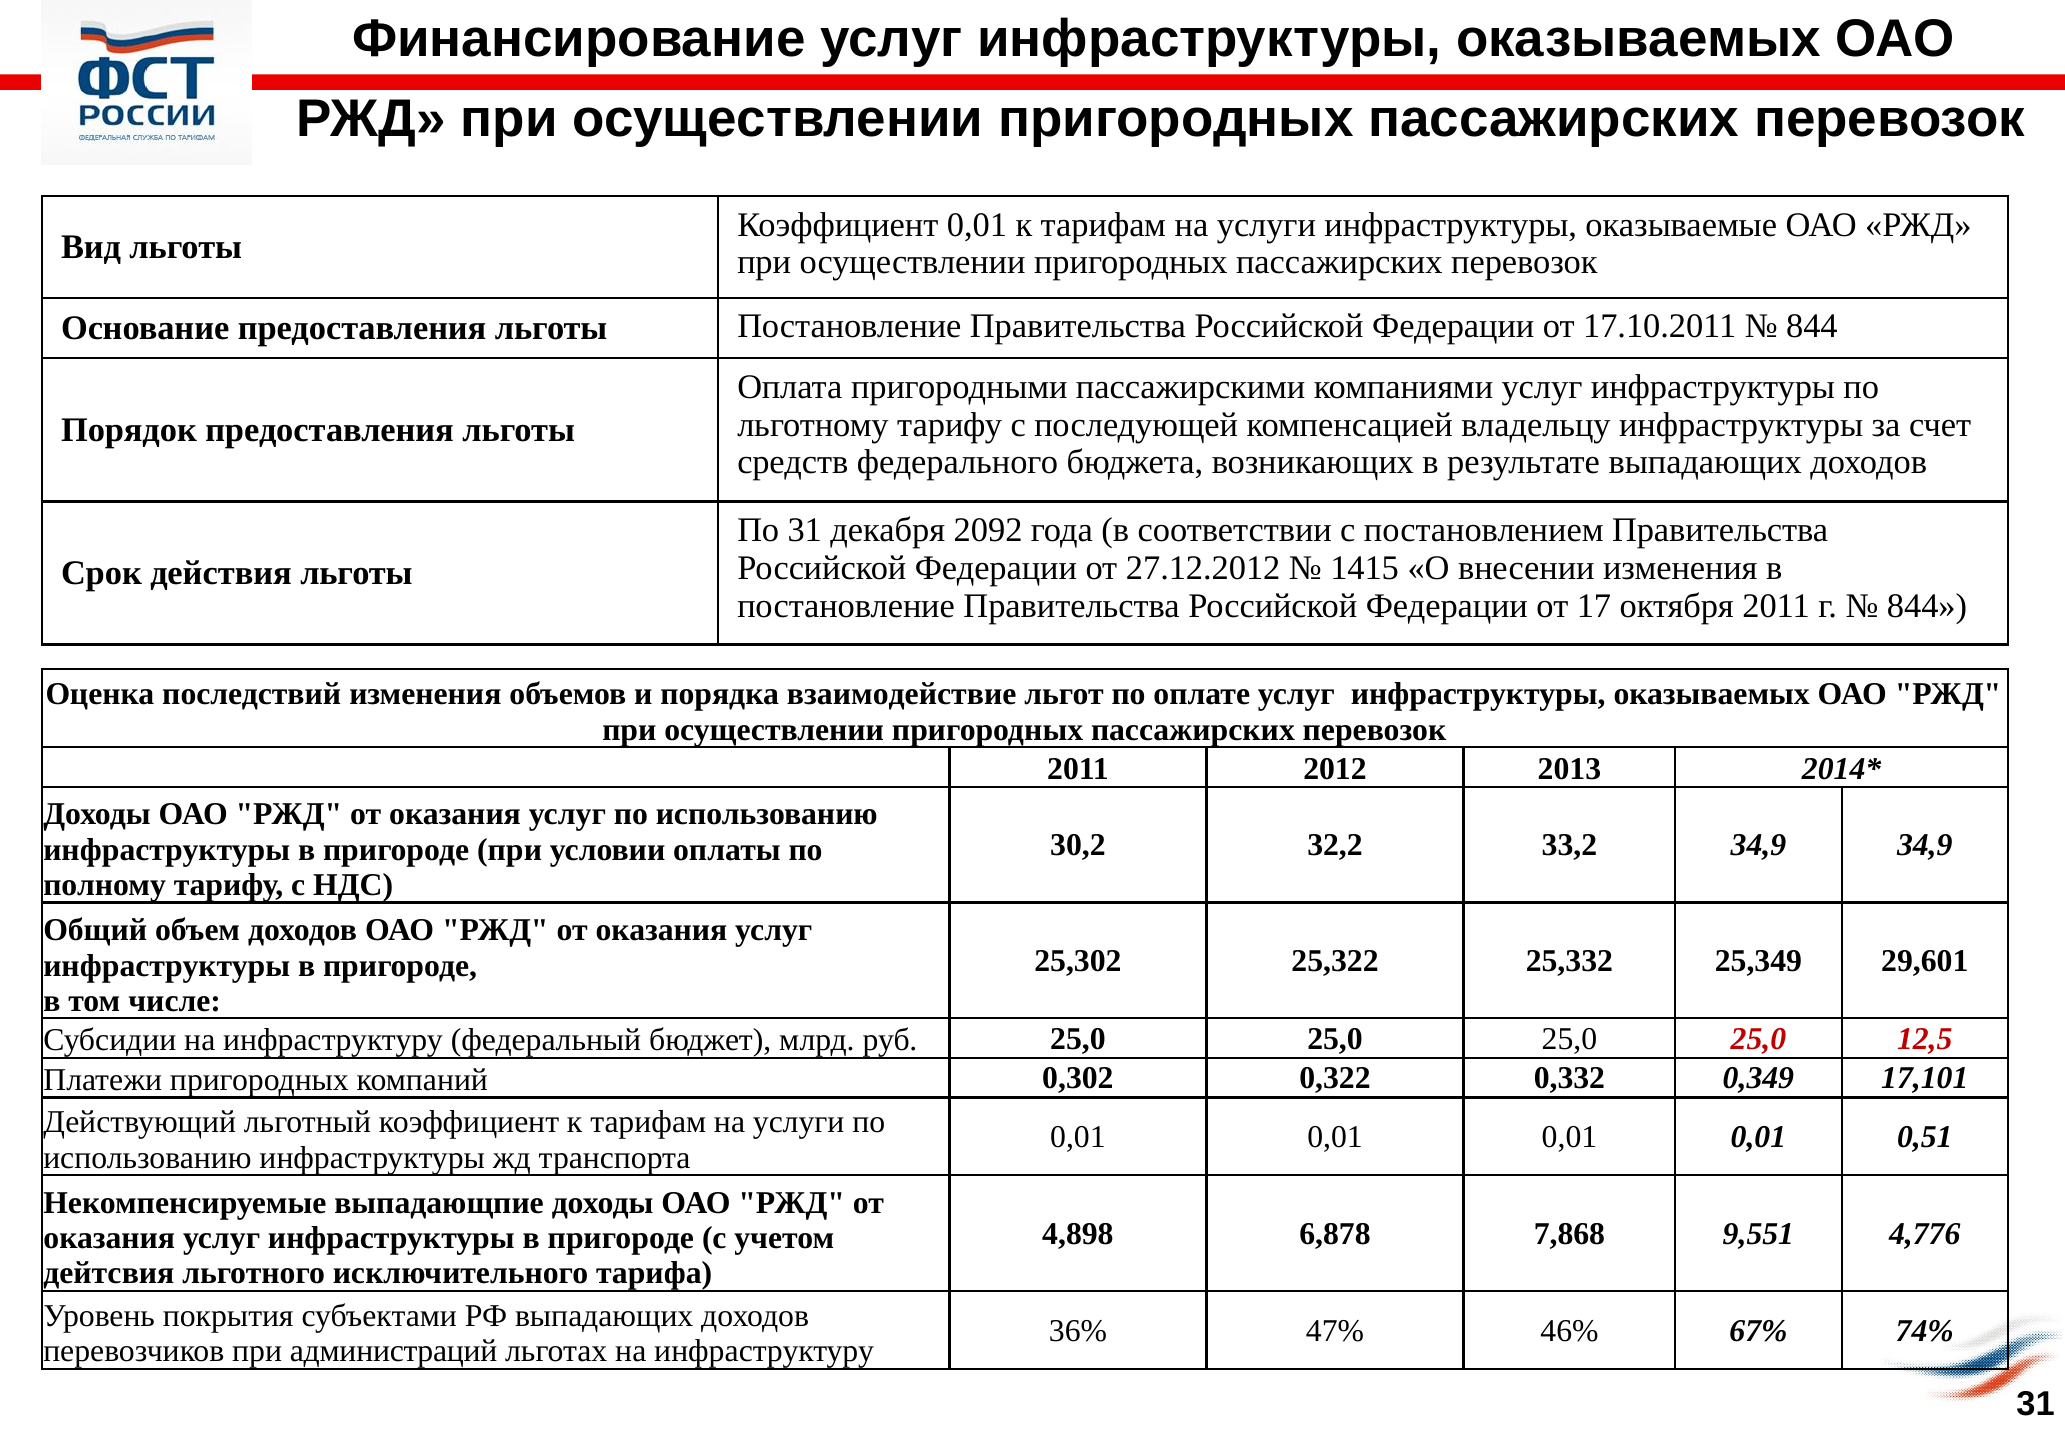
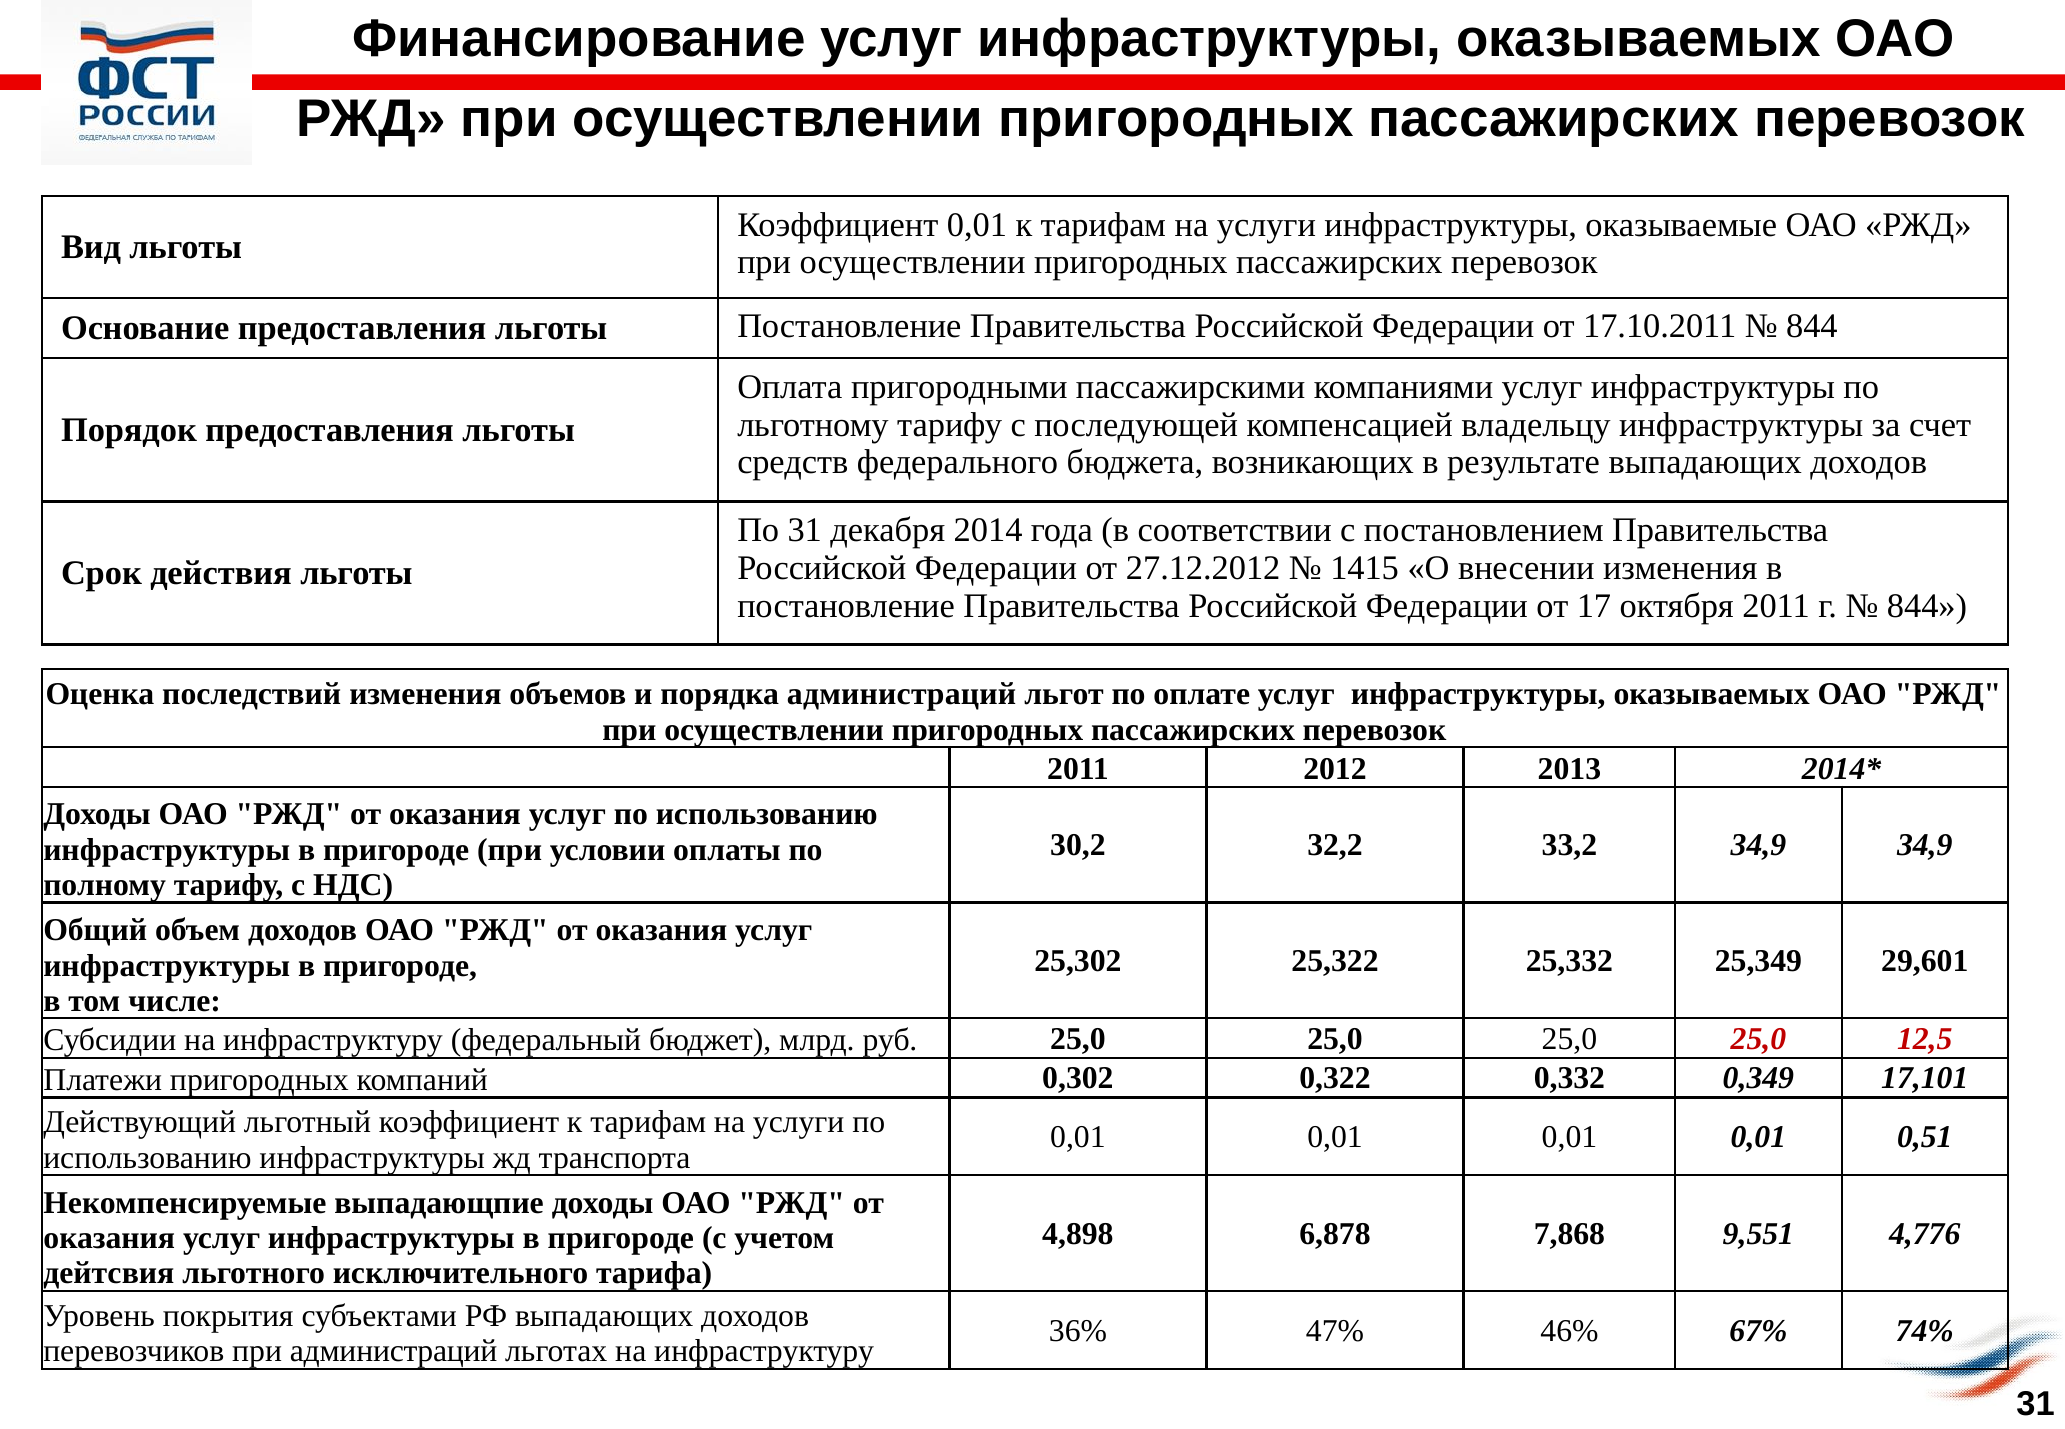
2092: 2092 -> 2014
порядка взаимодействие: взаимодействие -> администраций
